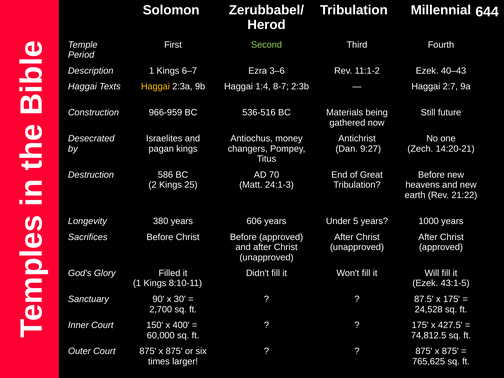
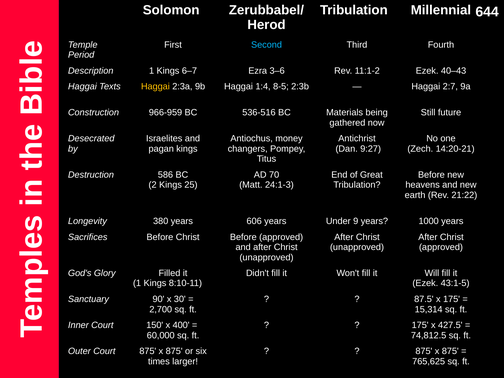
Second colour: light green -> light blue
8-7: 8-7 -> 8-5
5: 5 -> 9
24,528: 24,528 -> 15,314
